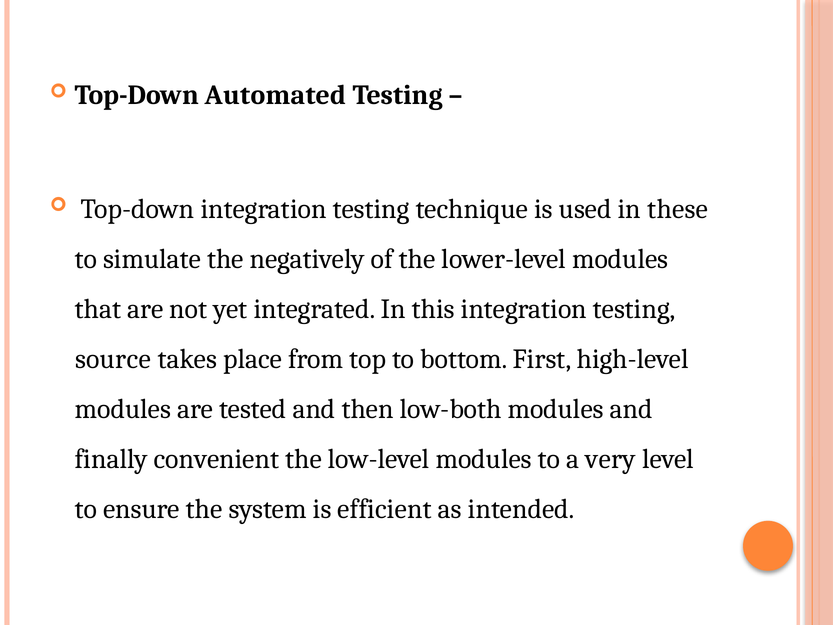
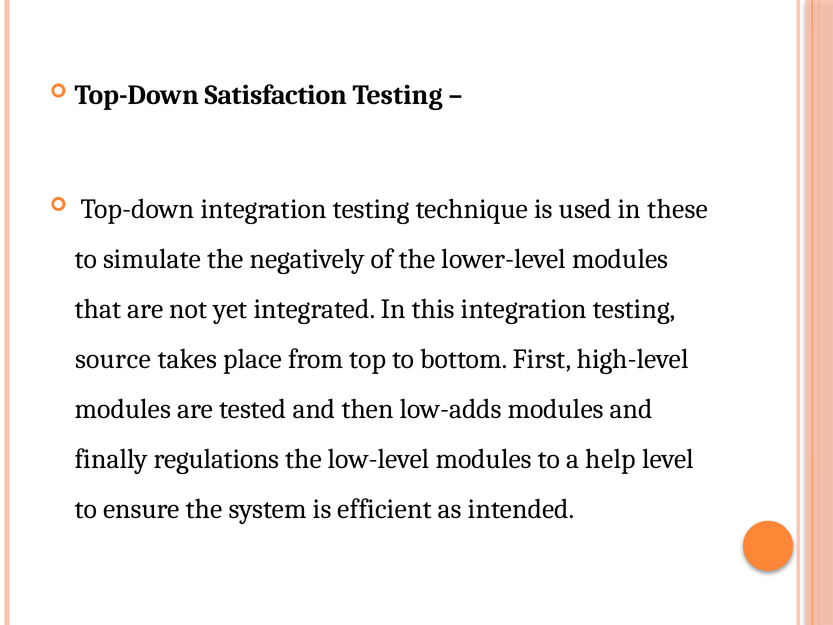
Automated: Automated -> Satisfaction
low-both: low-both -> low-adds
convenient: convenient -> regulations
very: very -> help
